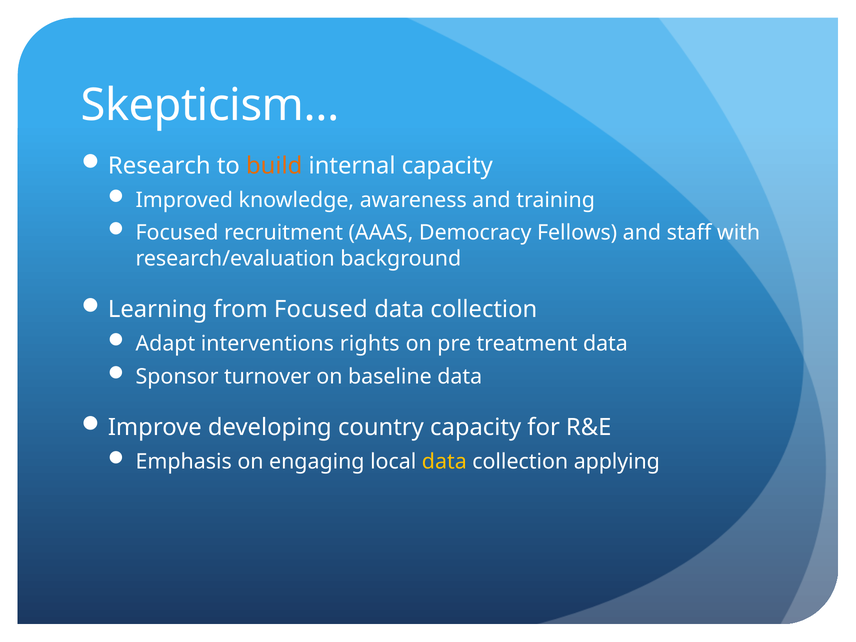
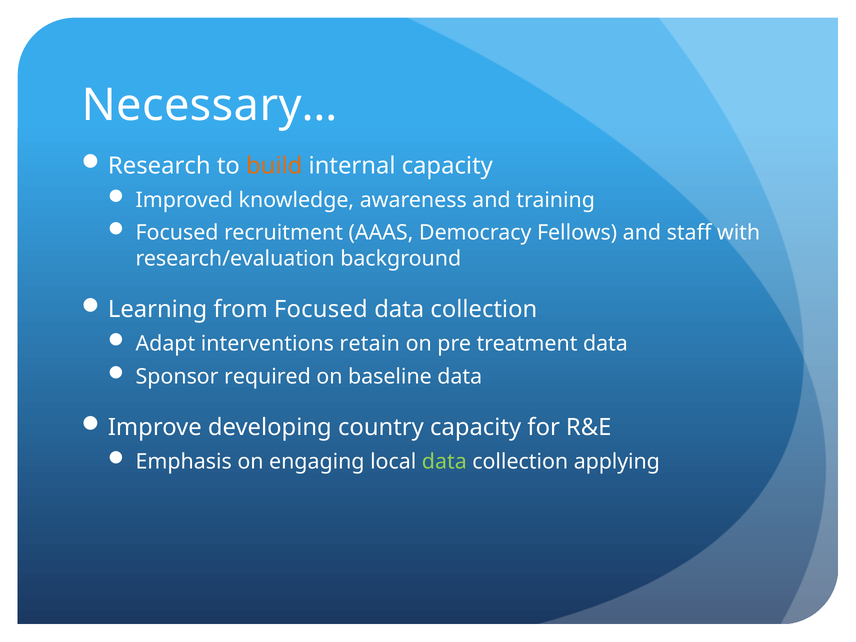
Skepticism…: Skepticism… -> Necessary…
rights: rights -> retain
turnover: turnover -> required
data at (444, 462) colour: yellow -> light green
